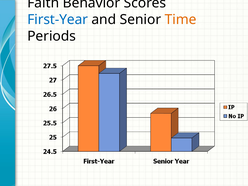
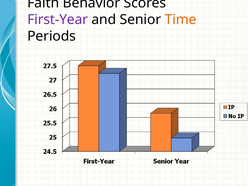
First-Year colour: blue -> purple
